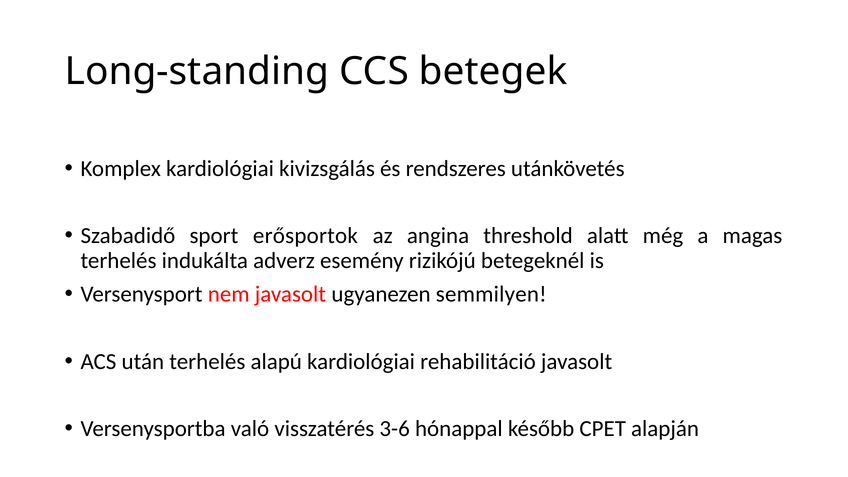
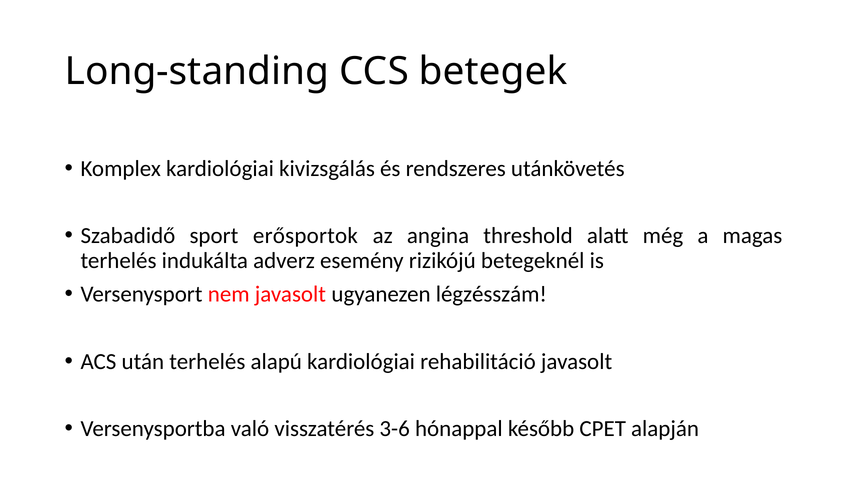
semmilyen: semmilyen -> légzésszám
